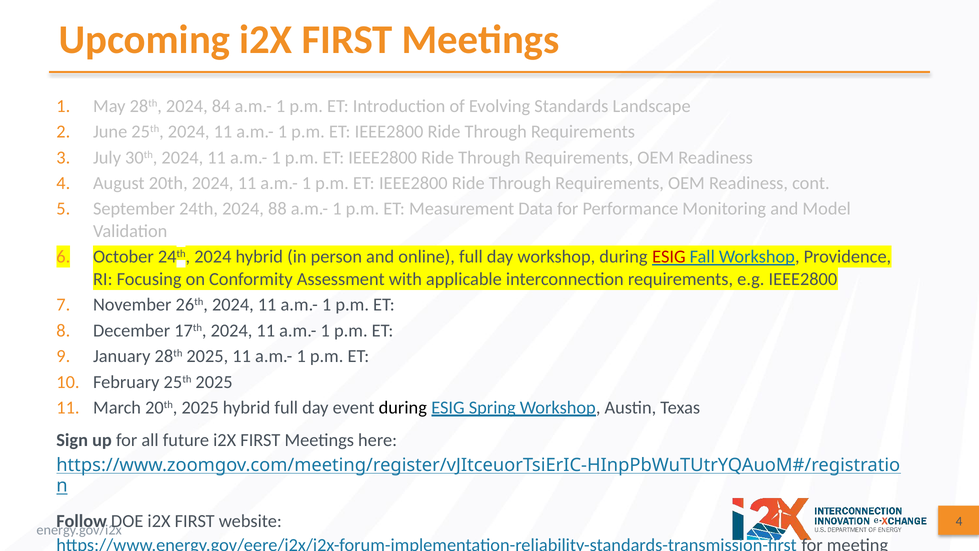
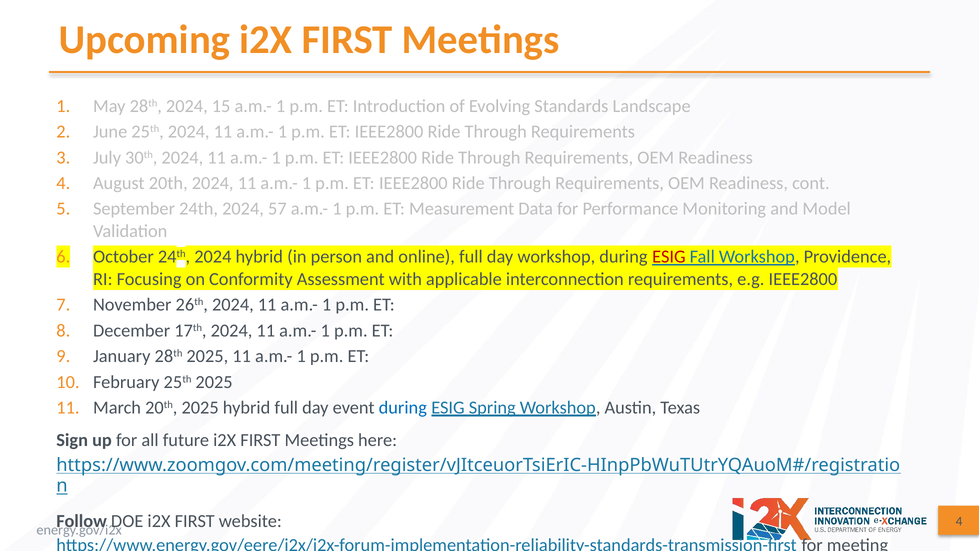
84: 84 -> 15
88: 88 -> 57
during at (403, 407) colour: black -> blue
